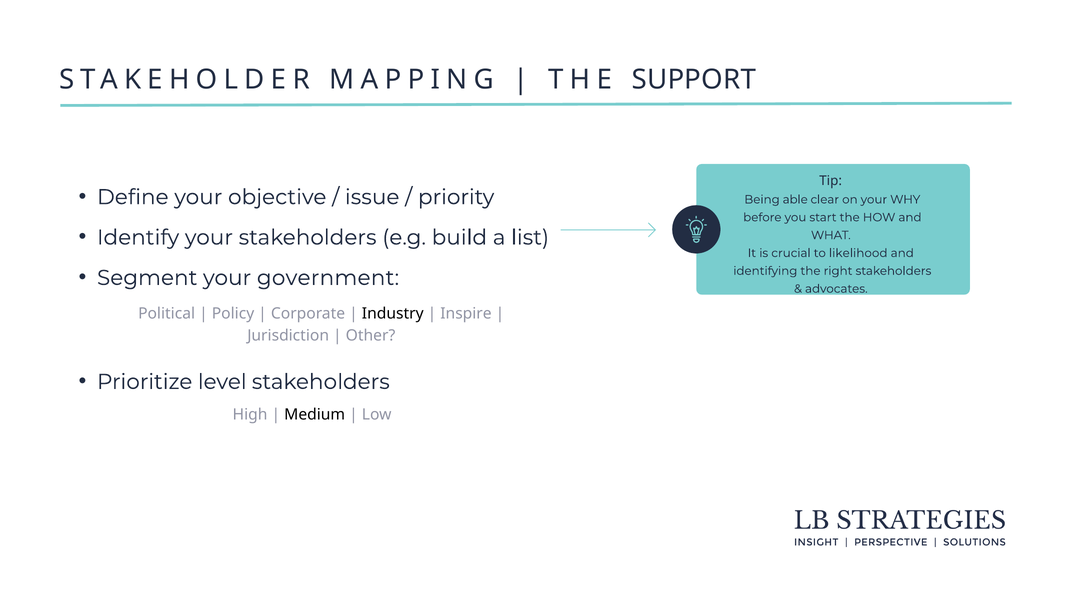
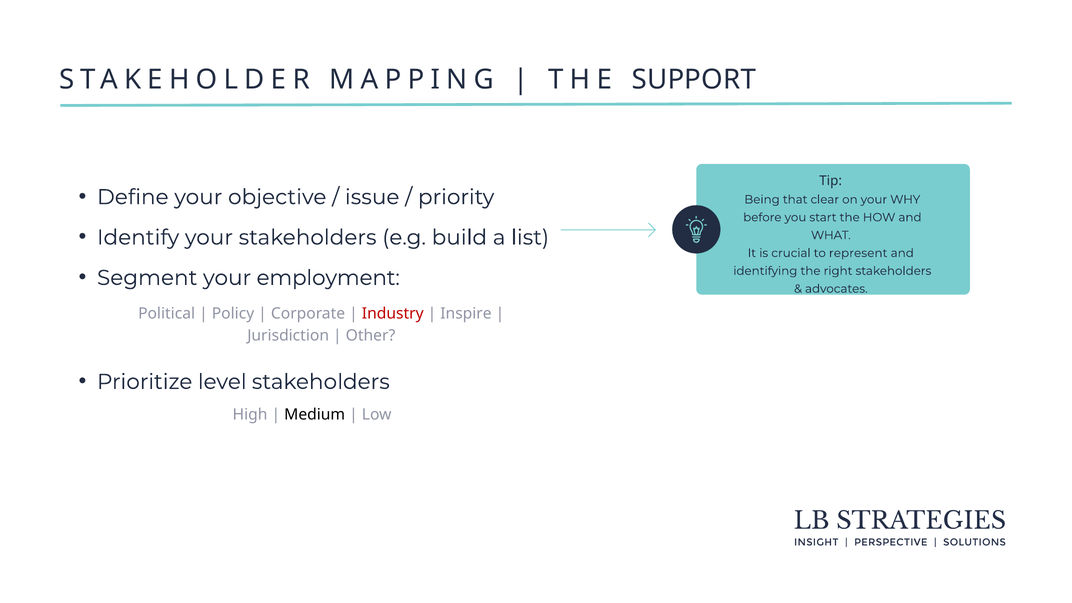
able: able -> that
likelihood: likelihood -> represent
government: government -> employment
Industry colour: black -> red
